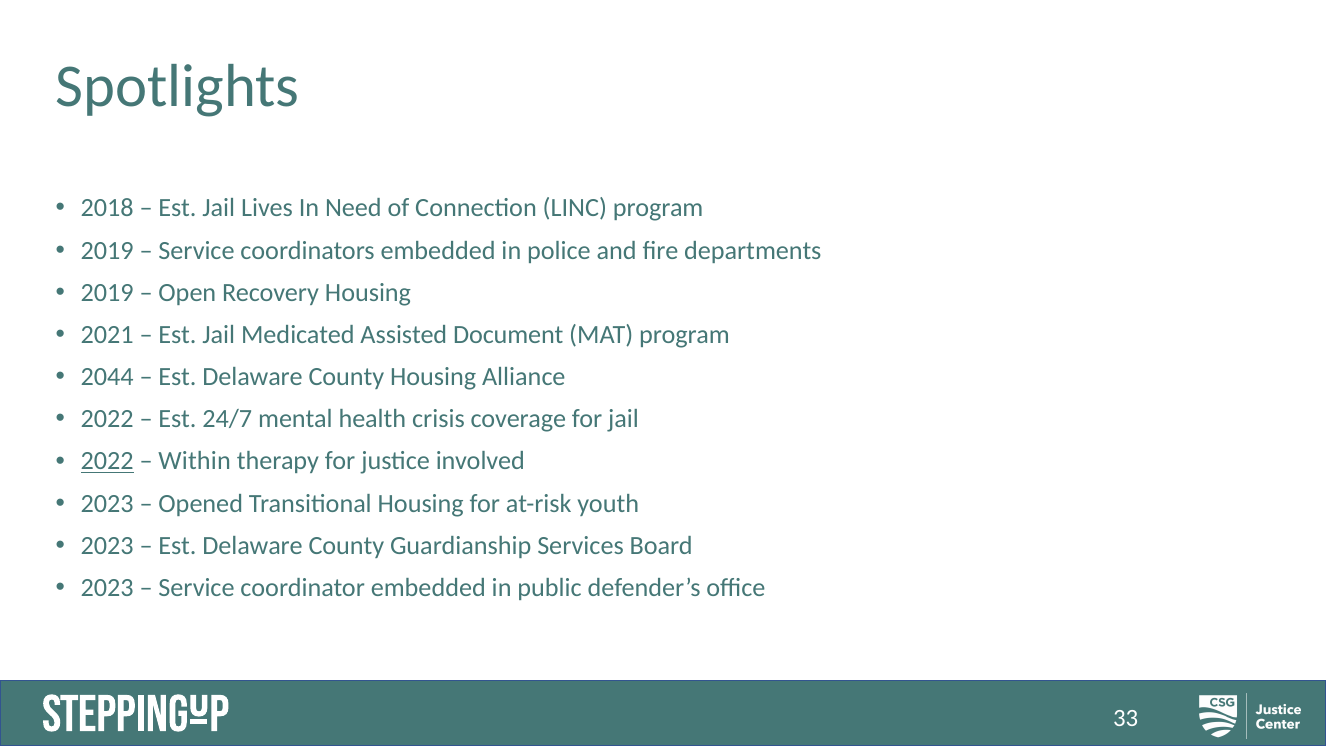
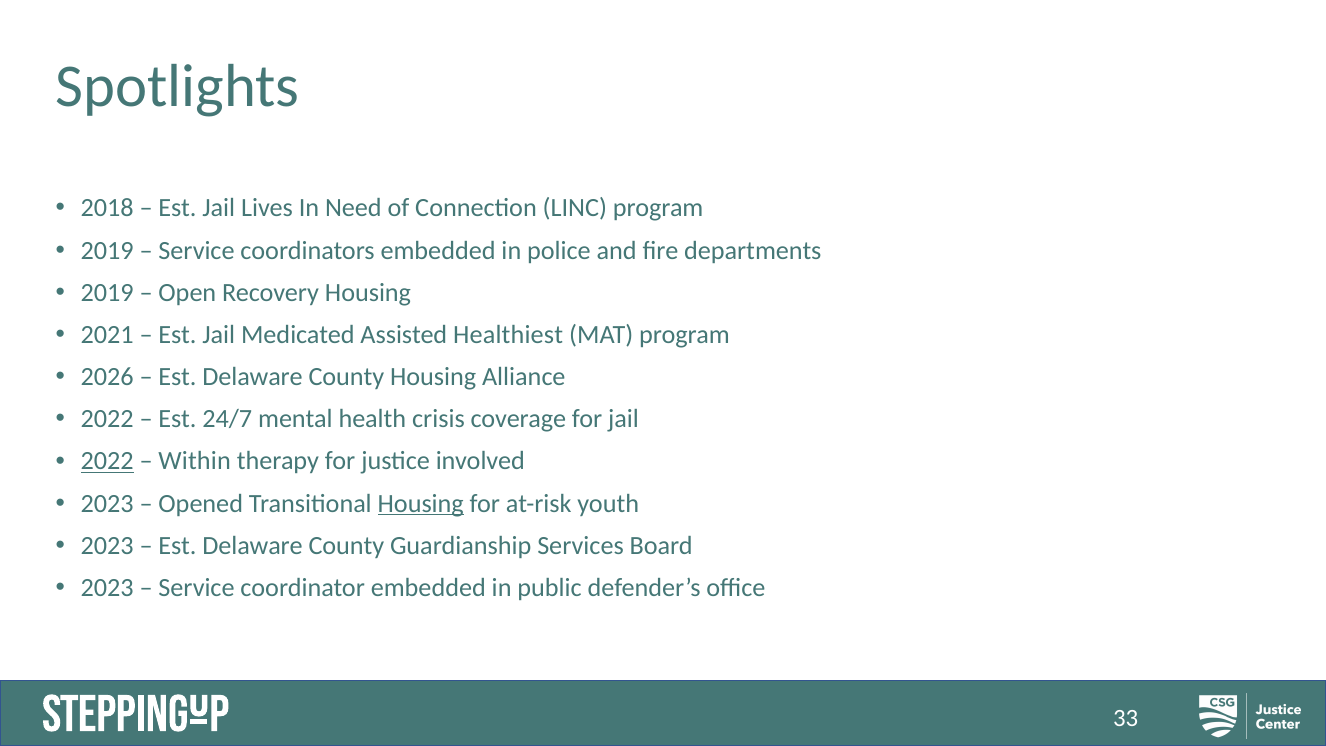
Document: Document -> Healthiest
2044: 2044 -> 2026
Housing at (421, 503) underline: none -> present
